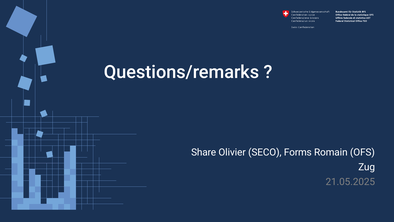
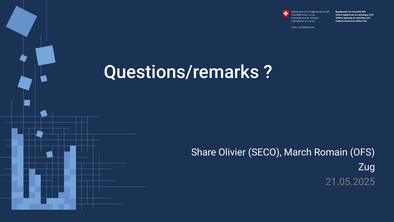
Forms: Forms -> March
